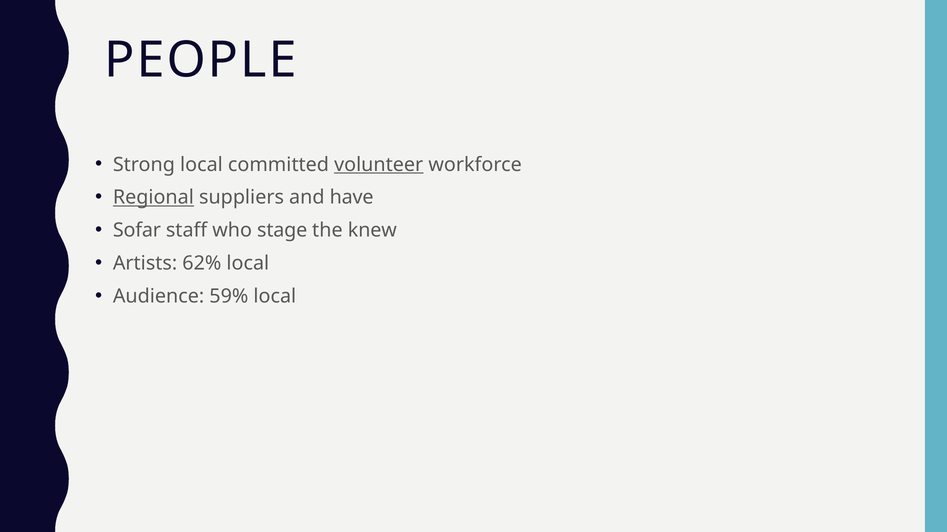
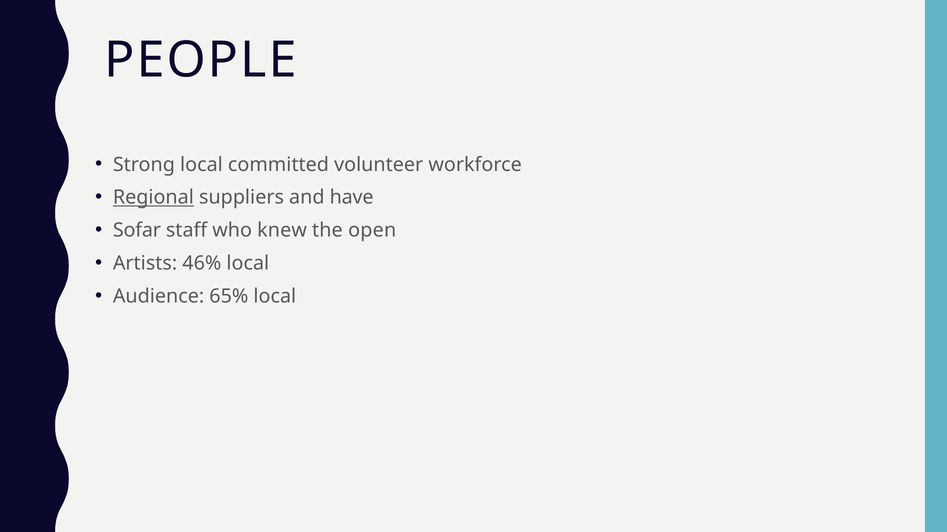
volunteer underline: present -> none
stage: stage -> knew
knew: knew -> open
62%: 62% -> 46%
59%: 59% -> 65%
